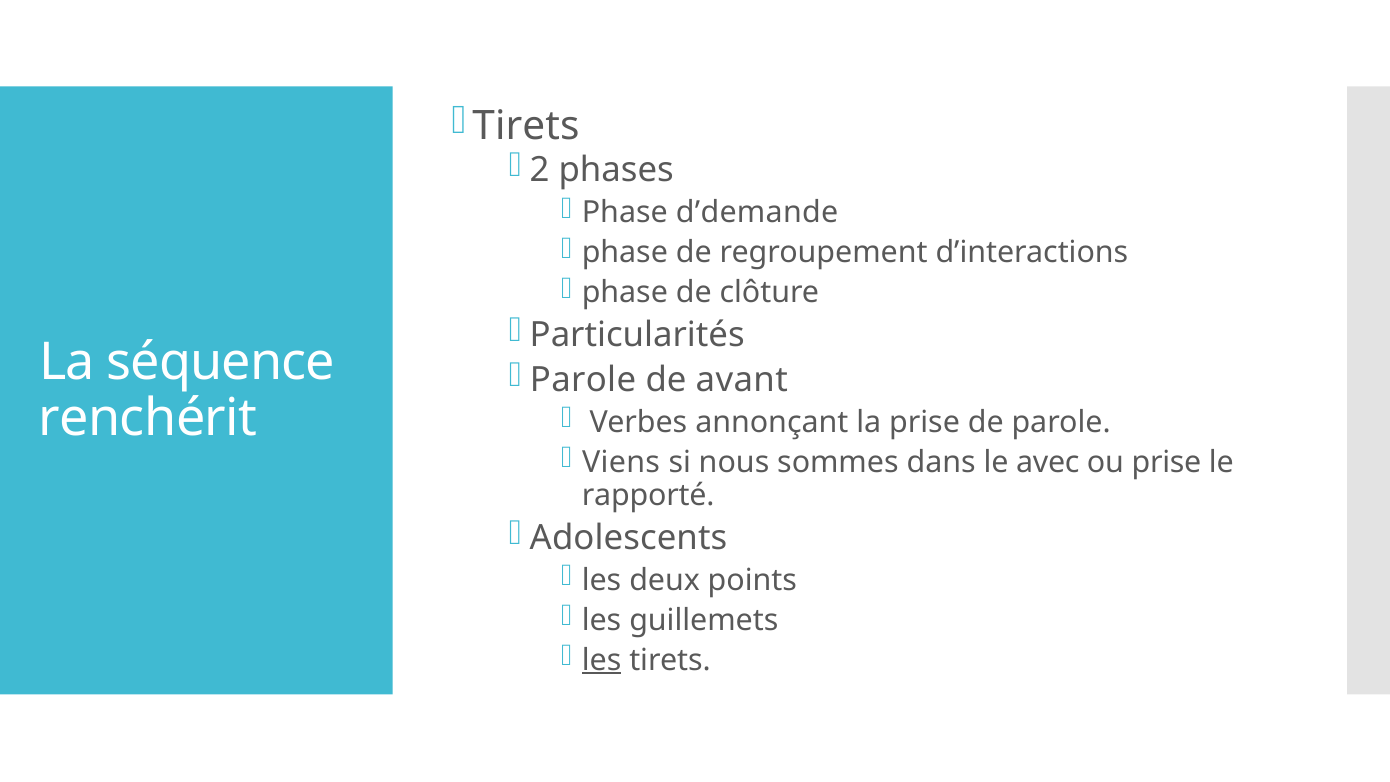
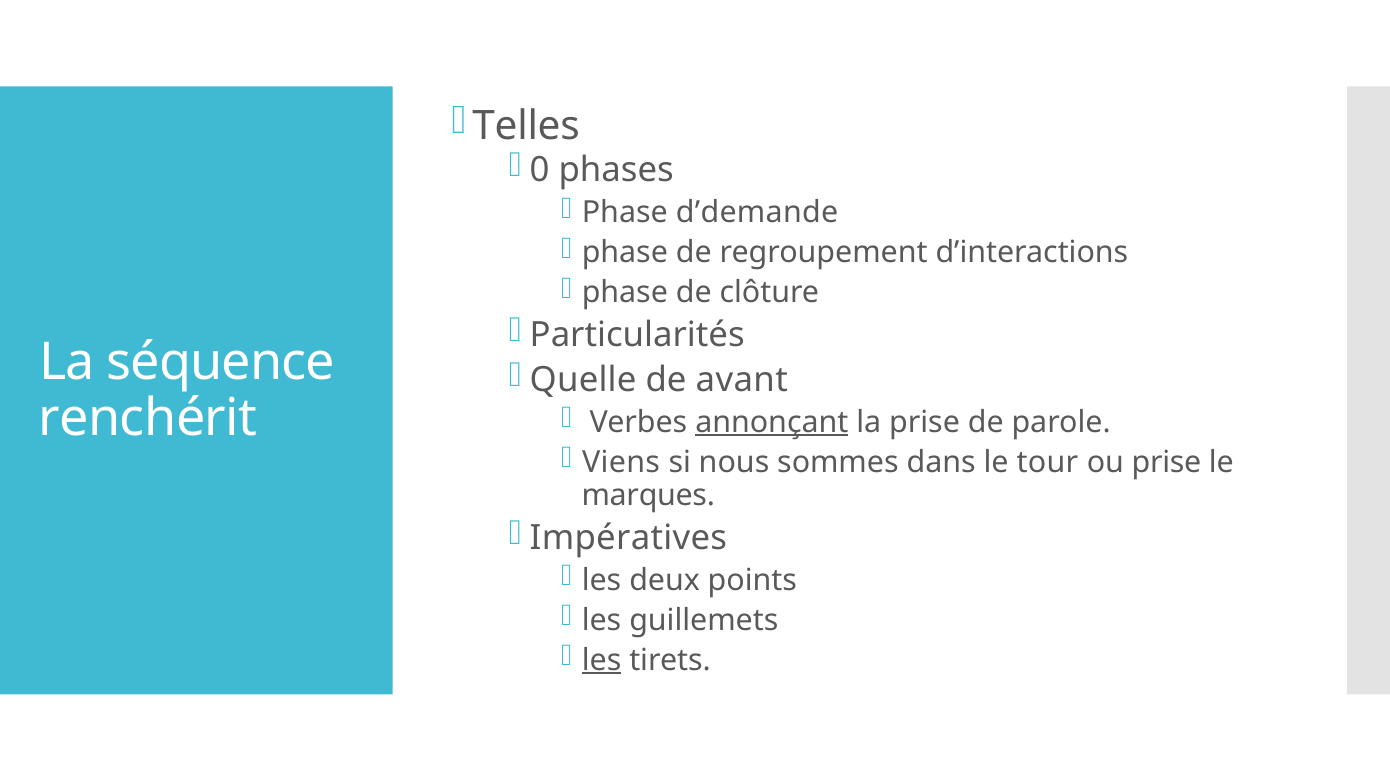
Tirets at (526, 126): Tirets -> Telles
2: 2 -> 0
Parole at (583, 380): Parole -> Quelle
annonçant underline: none -> present
avec: avec -> tour
rapporté: rapporté -> marques
Adolescents: Adolescents -> Impératives
